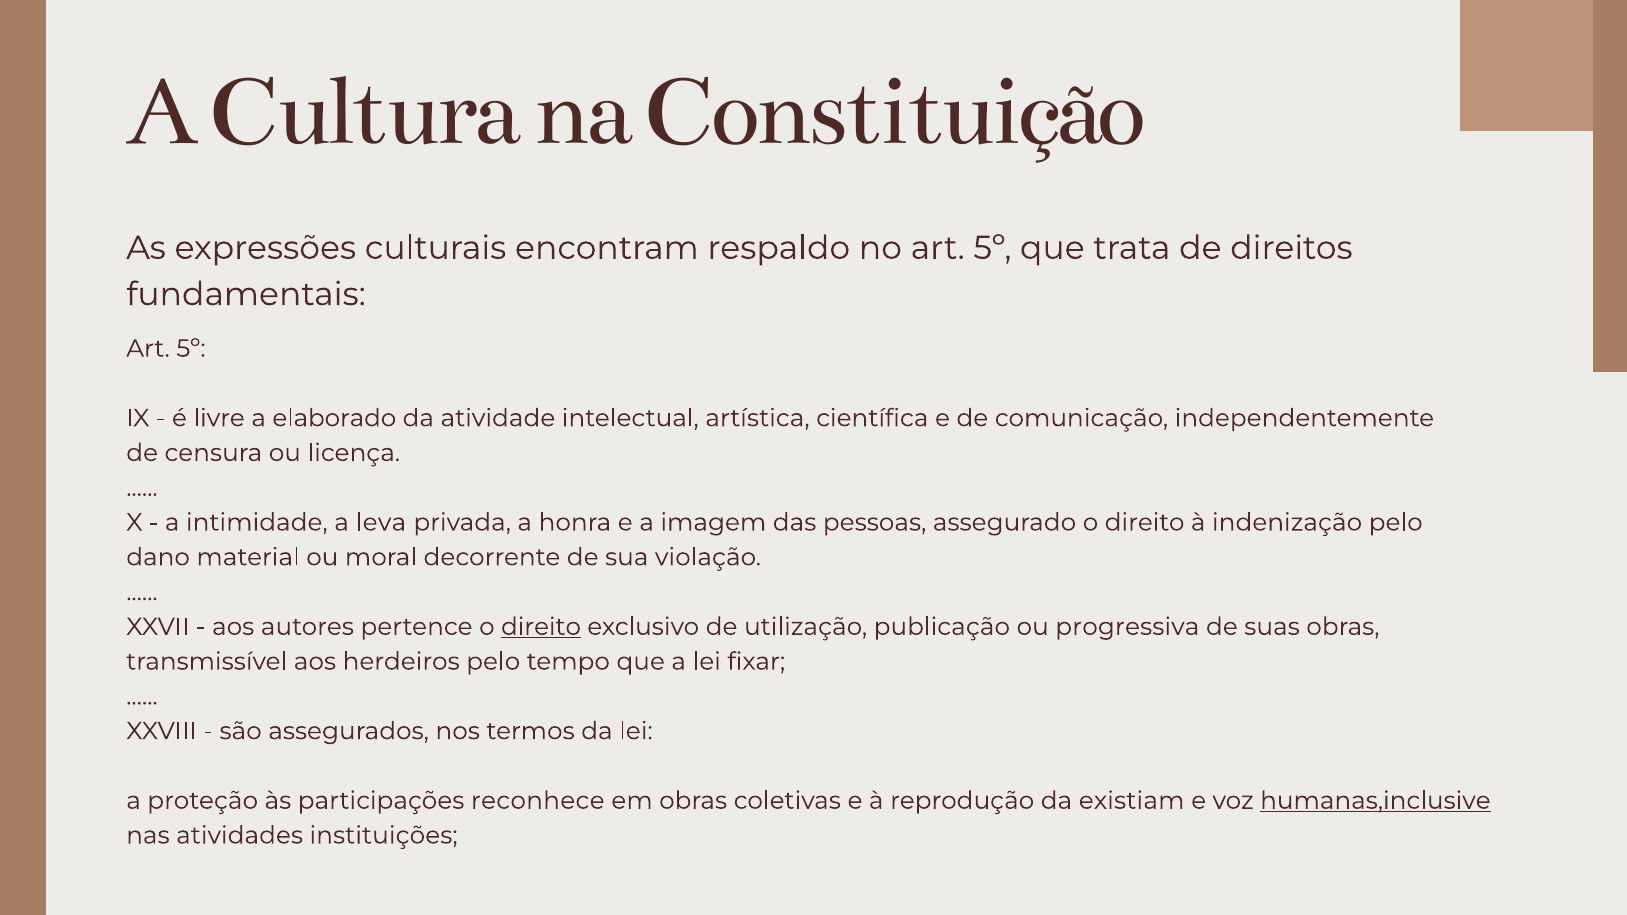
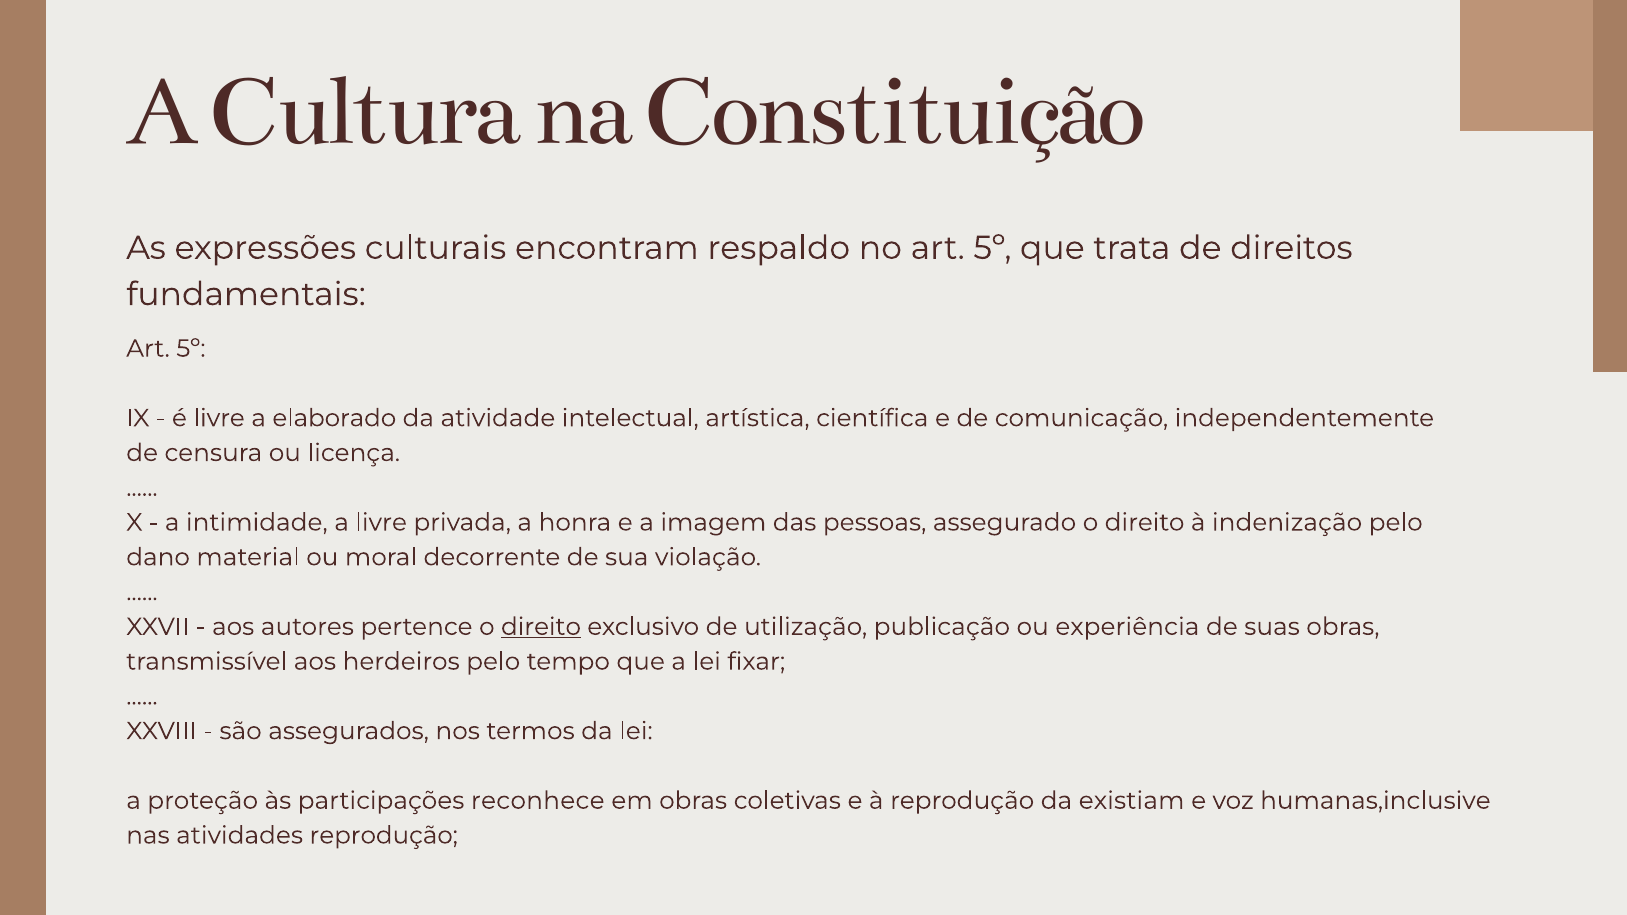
a leva: leva -> livre
progressiva: progressiva -> experiência
humanas,inclusive underline: present -> none
atividades instituições: instituições -> reprodução
